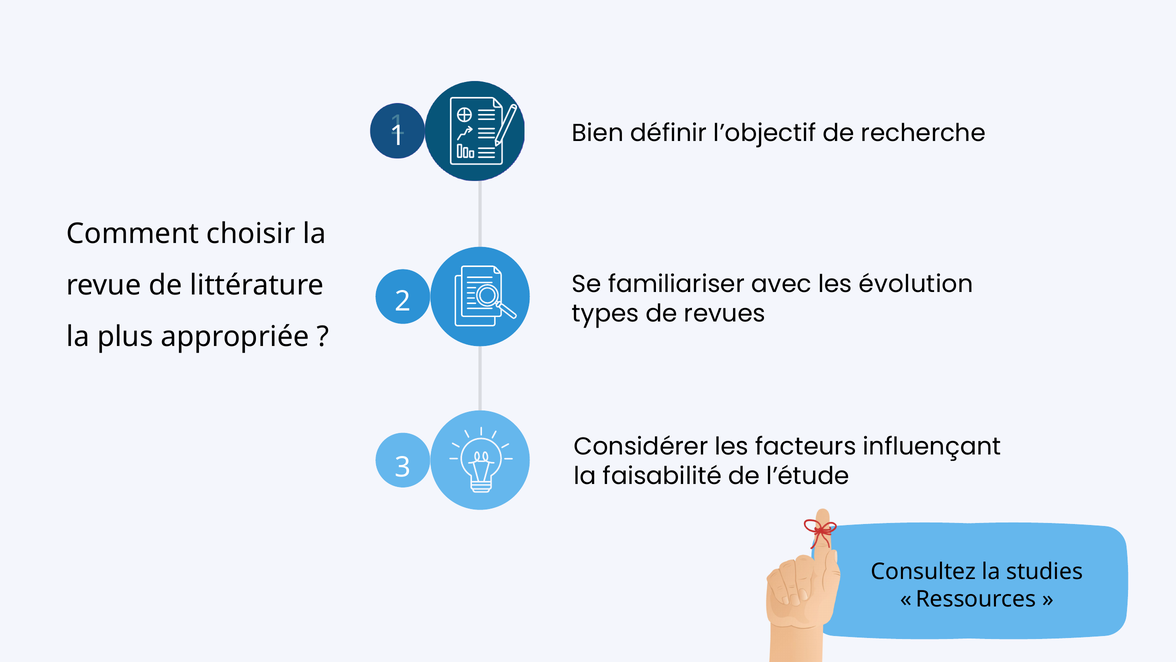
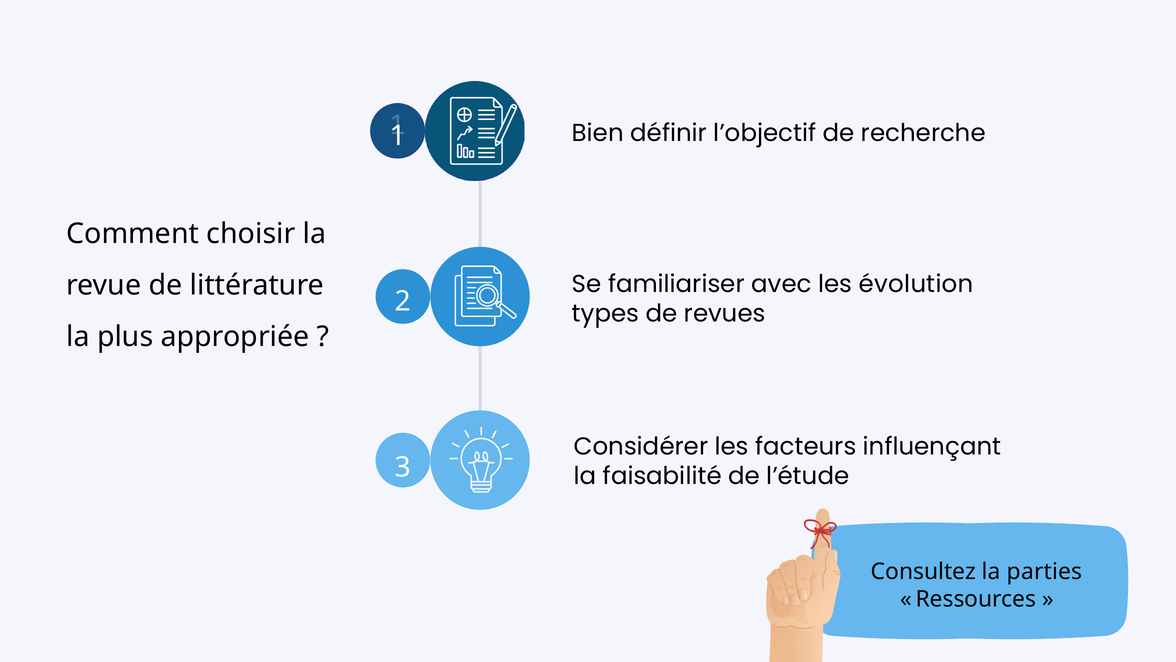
studies: studies -> parties
